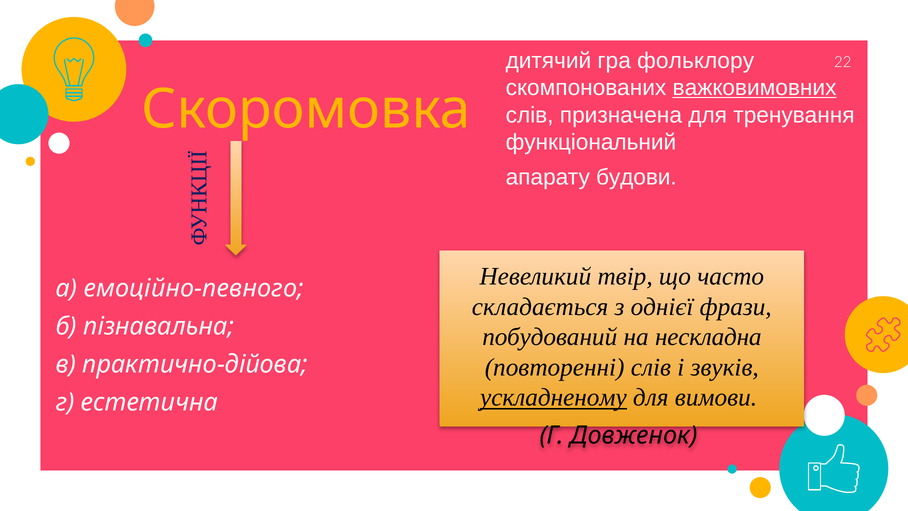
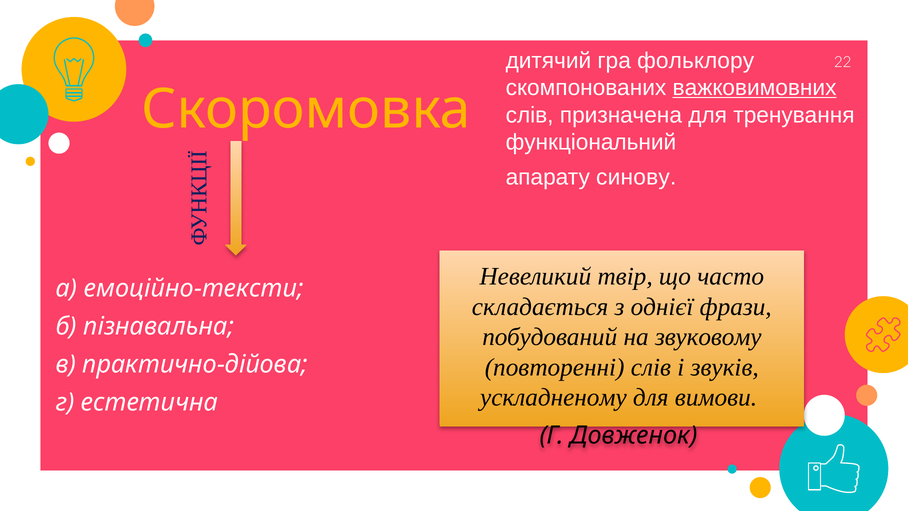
будови: будови -> синову
емоційно-певного: емоційно-певного -> емоційно-тексти
нескладна: нескладна -> звуковому
ускладненому underline: present -> none
